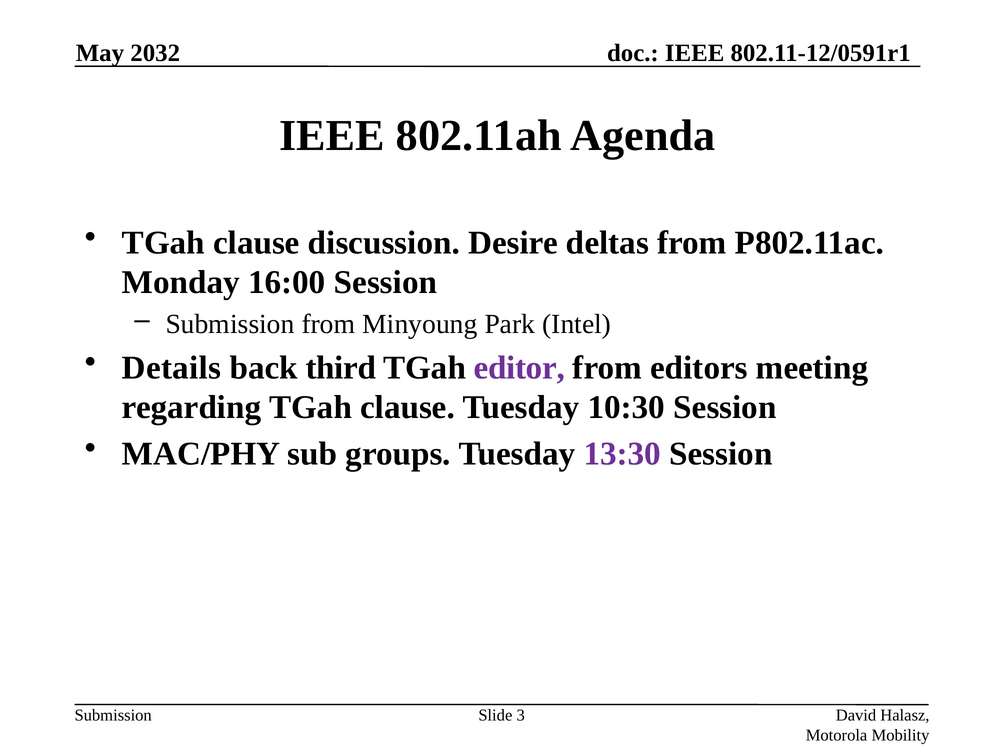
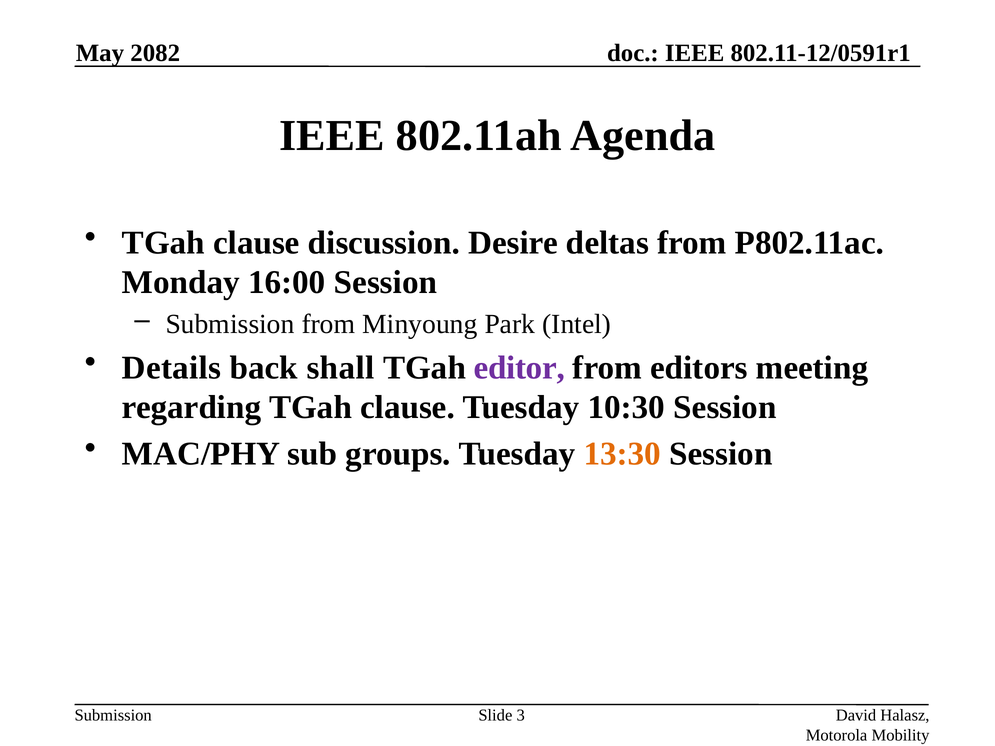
2032: 2032 -> 2082
third: third -> shall
13:30 colour: purple -> orange
